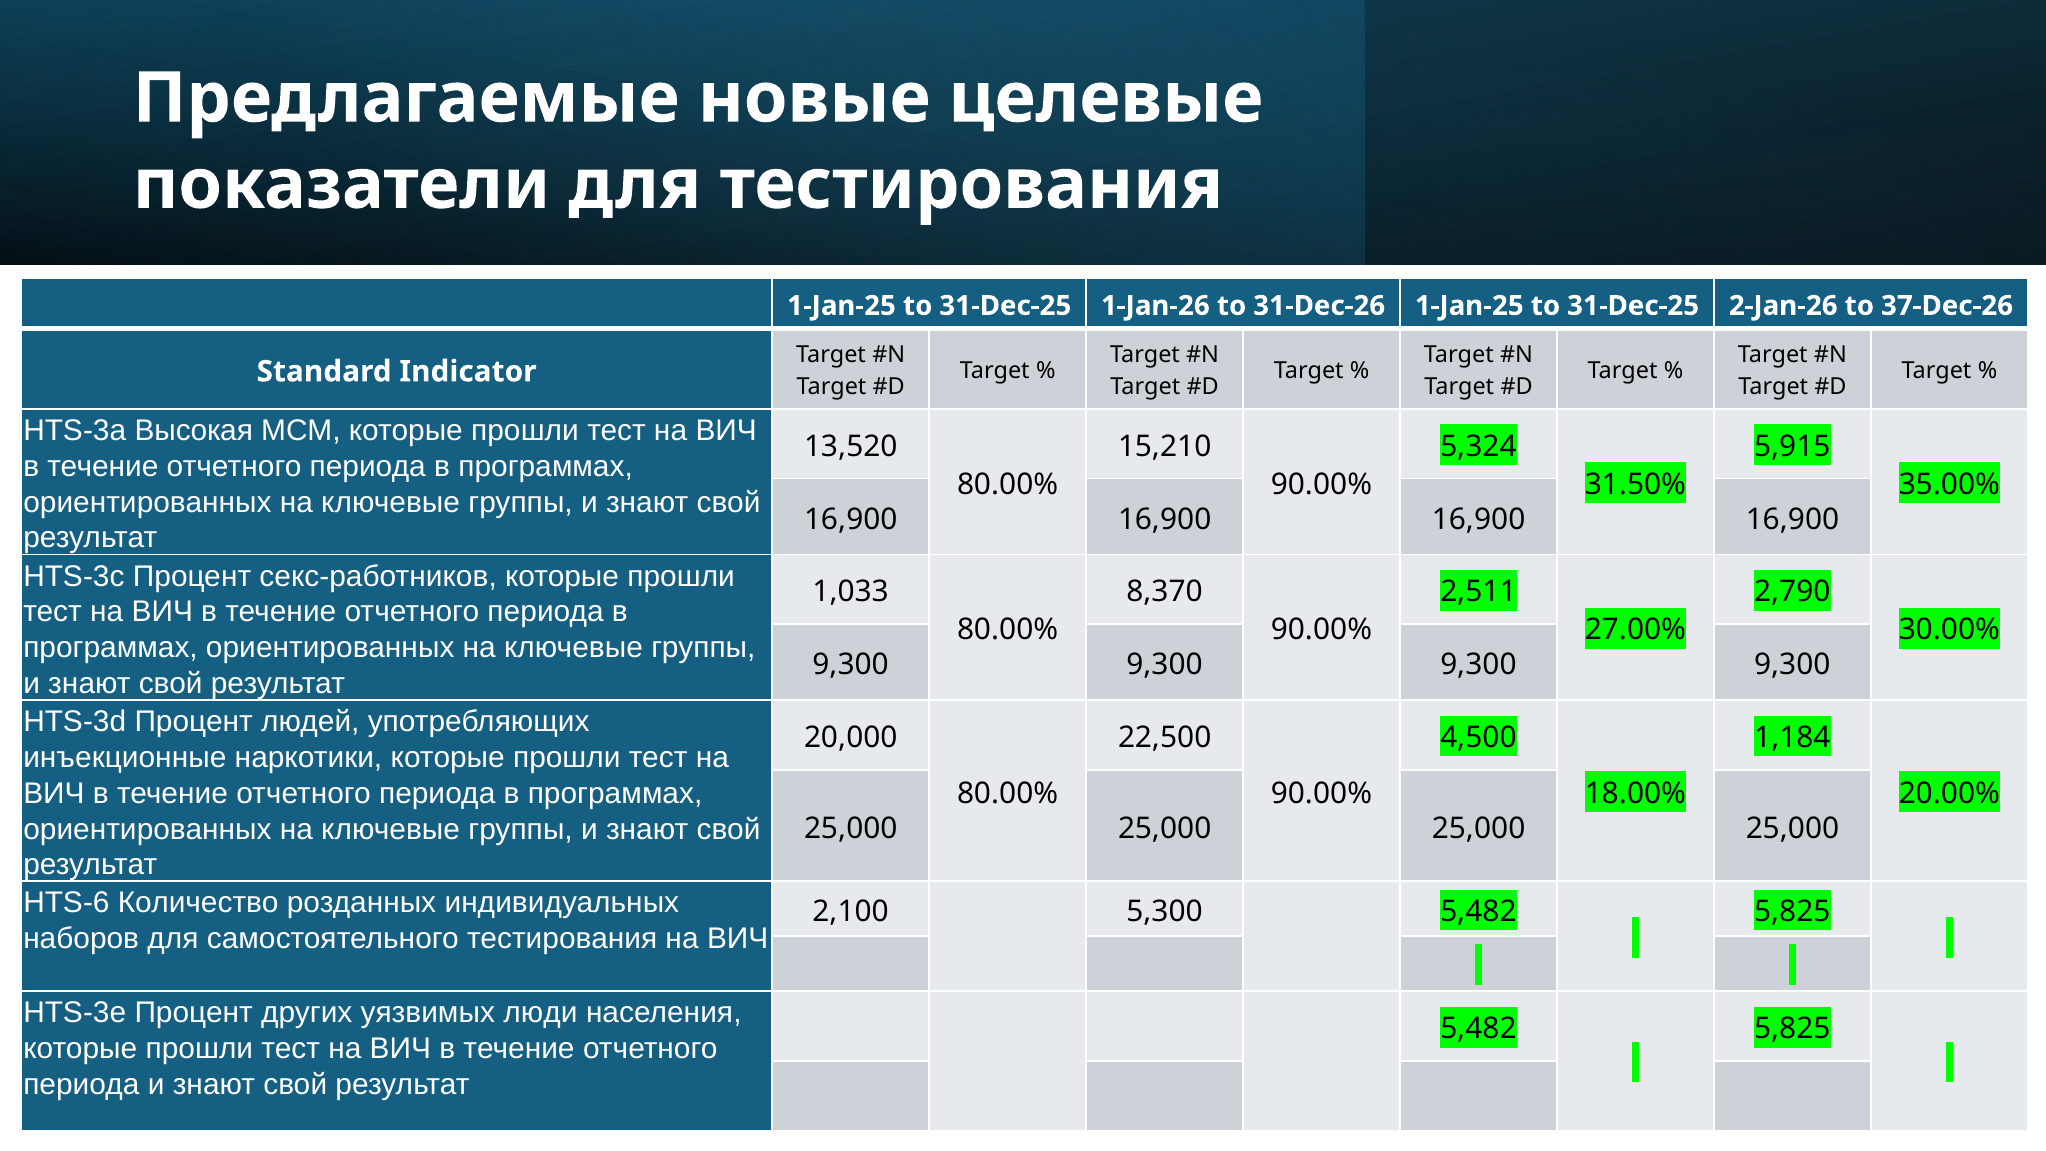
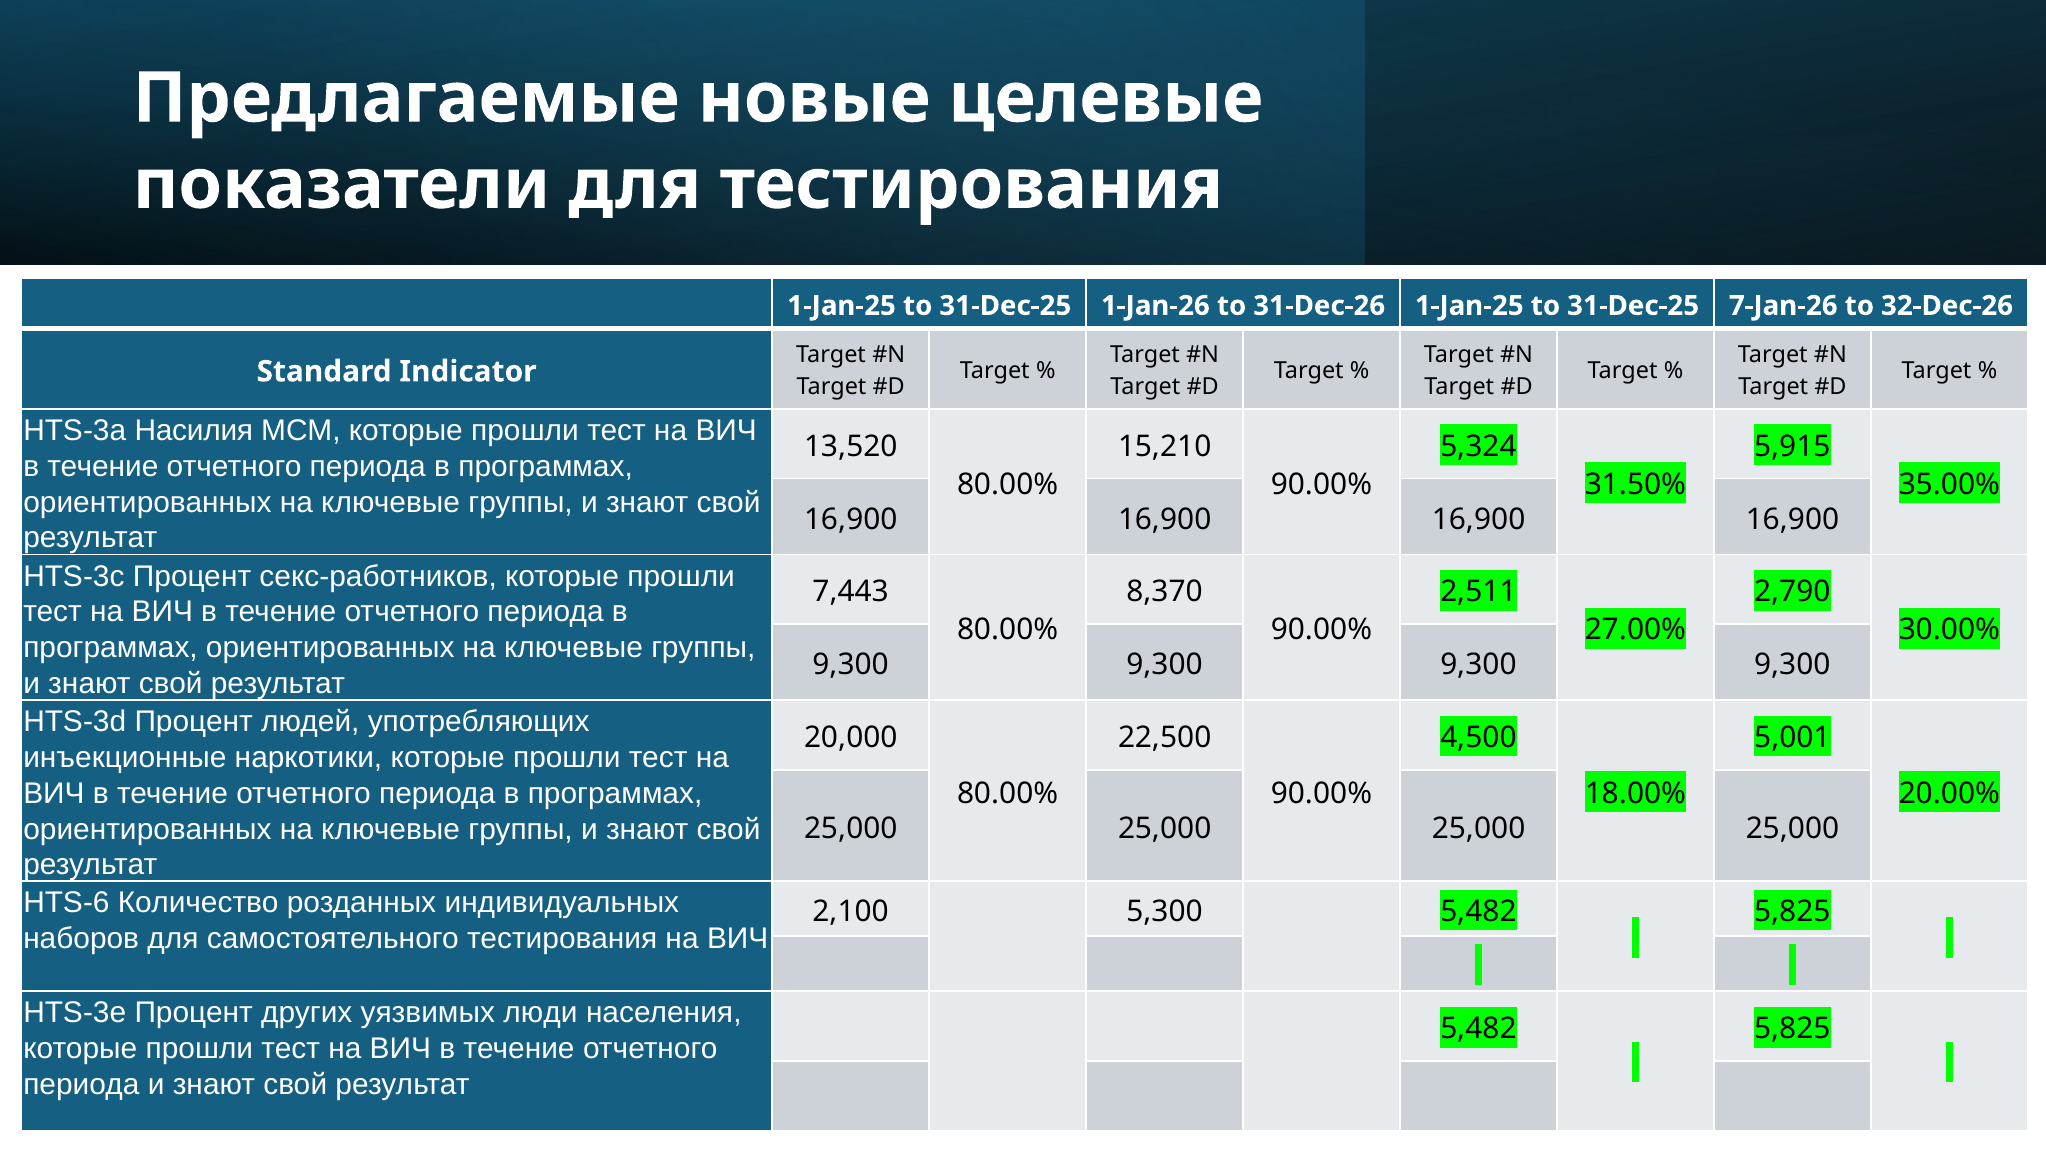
2-Jan-26: 2-Jan-26 -> 7-Jan-26
37-Dec-26: 37-Dec-26 -> 32-Dec-26
Высокая: Высокая -> Насилия
1,033: 1,033 -> 7,443
1,184: 1,184 -> 5,001
